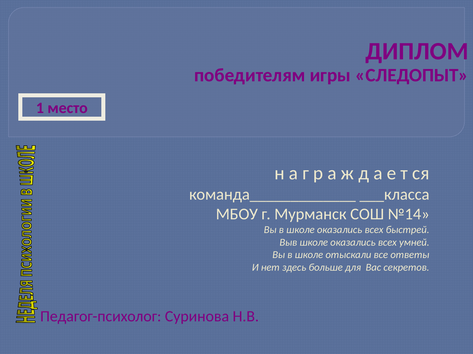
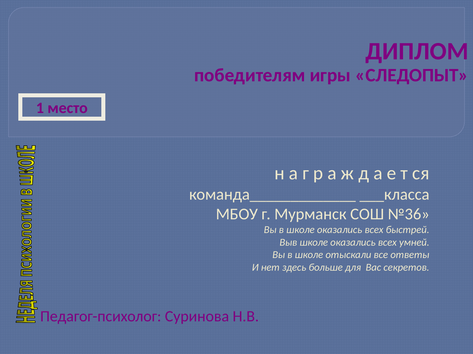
№14: №14 -> №36
